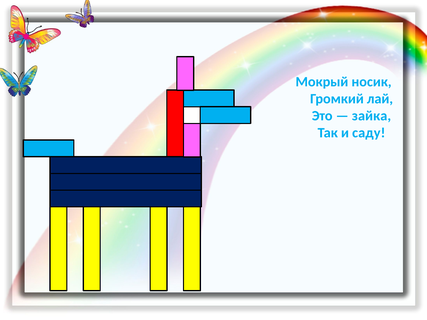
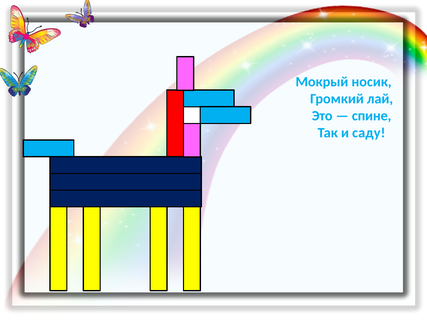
зайка: зайка -> спине
